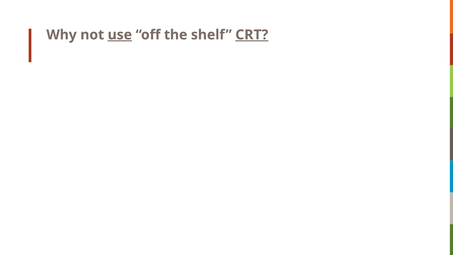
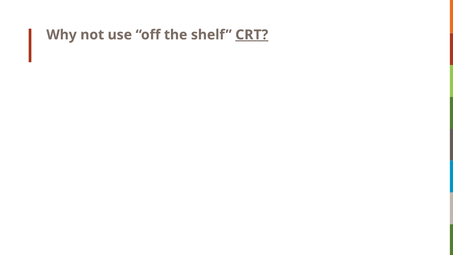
use underline: present -> none
